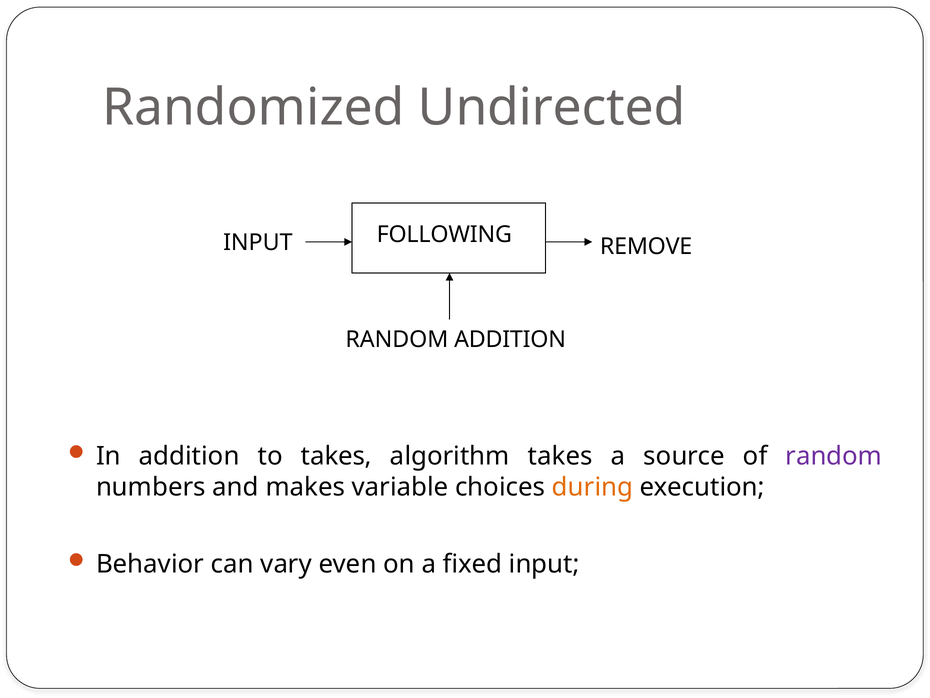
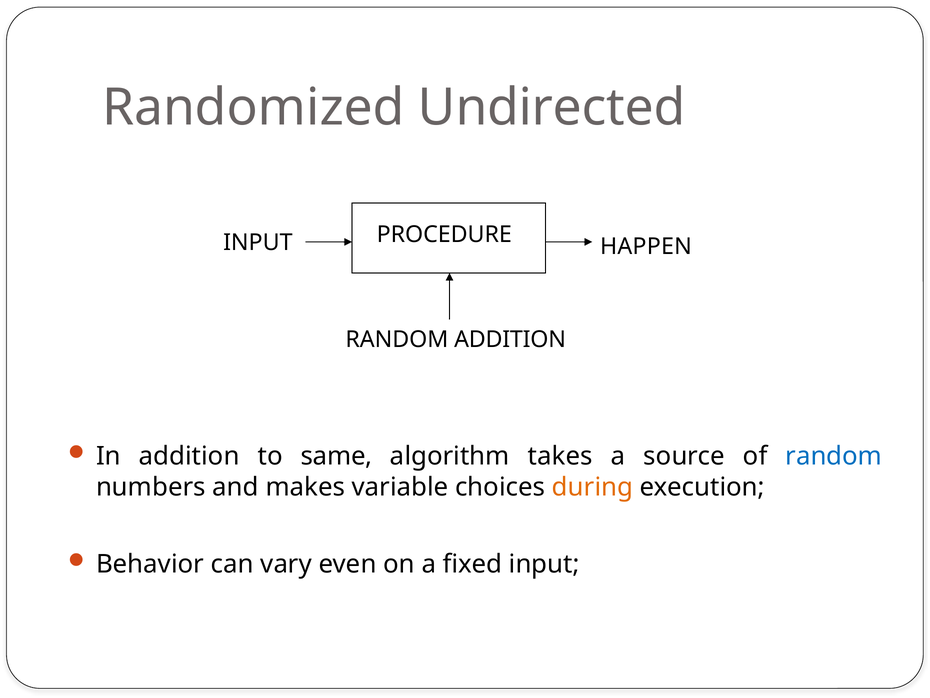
FOLLOWING: FOLLOWING -> PROCEDURE
REMOVE: REMOVE -> HAPPEN
to takes: takes -> same
random at (834, 456) colour: purple -> blue
